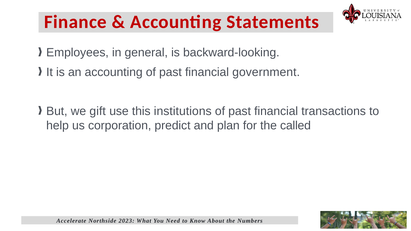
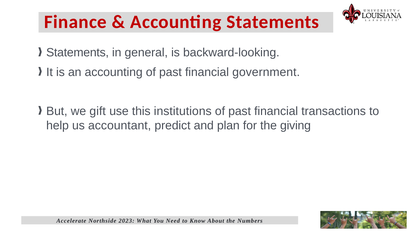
Employees at (77, 53): Employees -> Statements
corporation: corporation -> accountant
called: called -> giving
